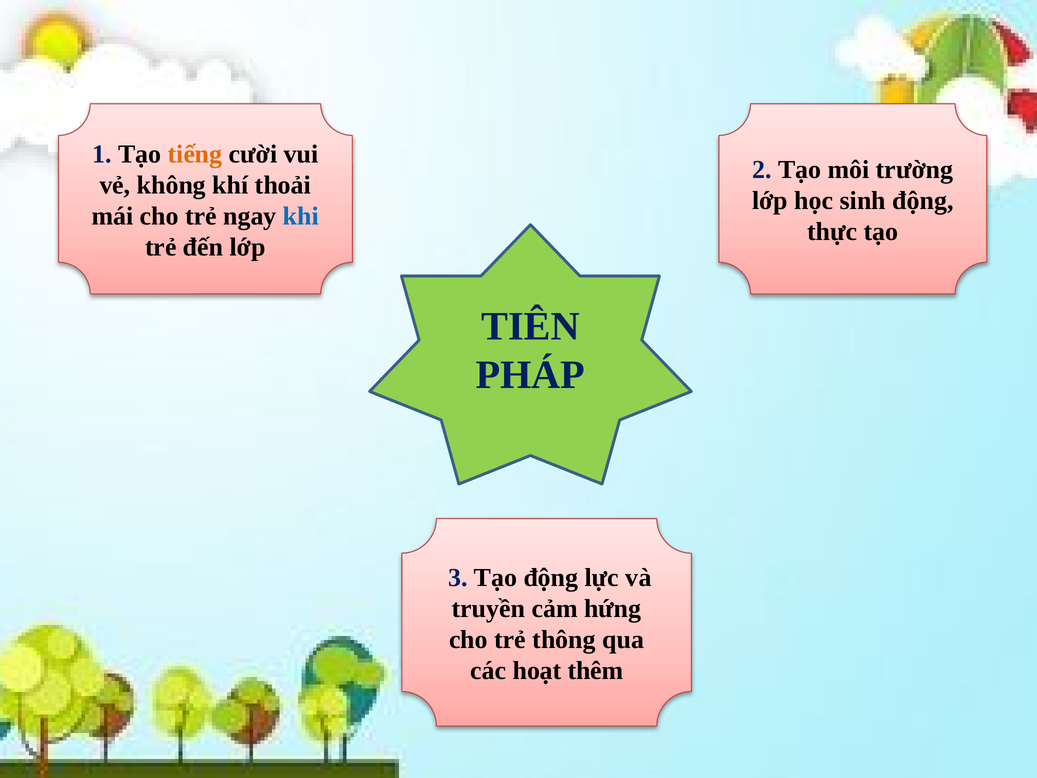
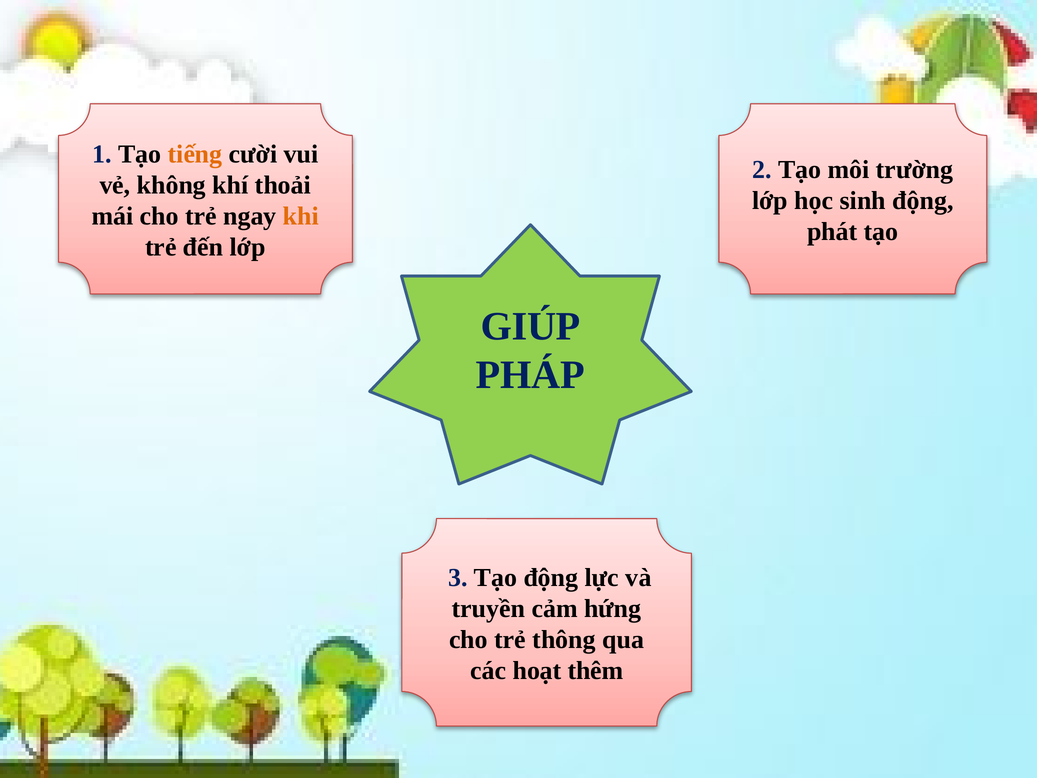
khi colour: blue -> orange
thực: thực -> phát
TIÊN: TIÊN -> GIÚP
